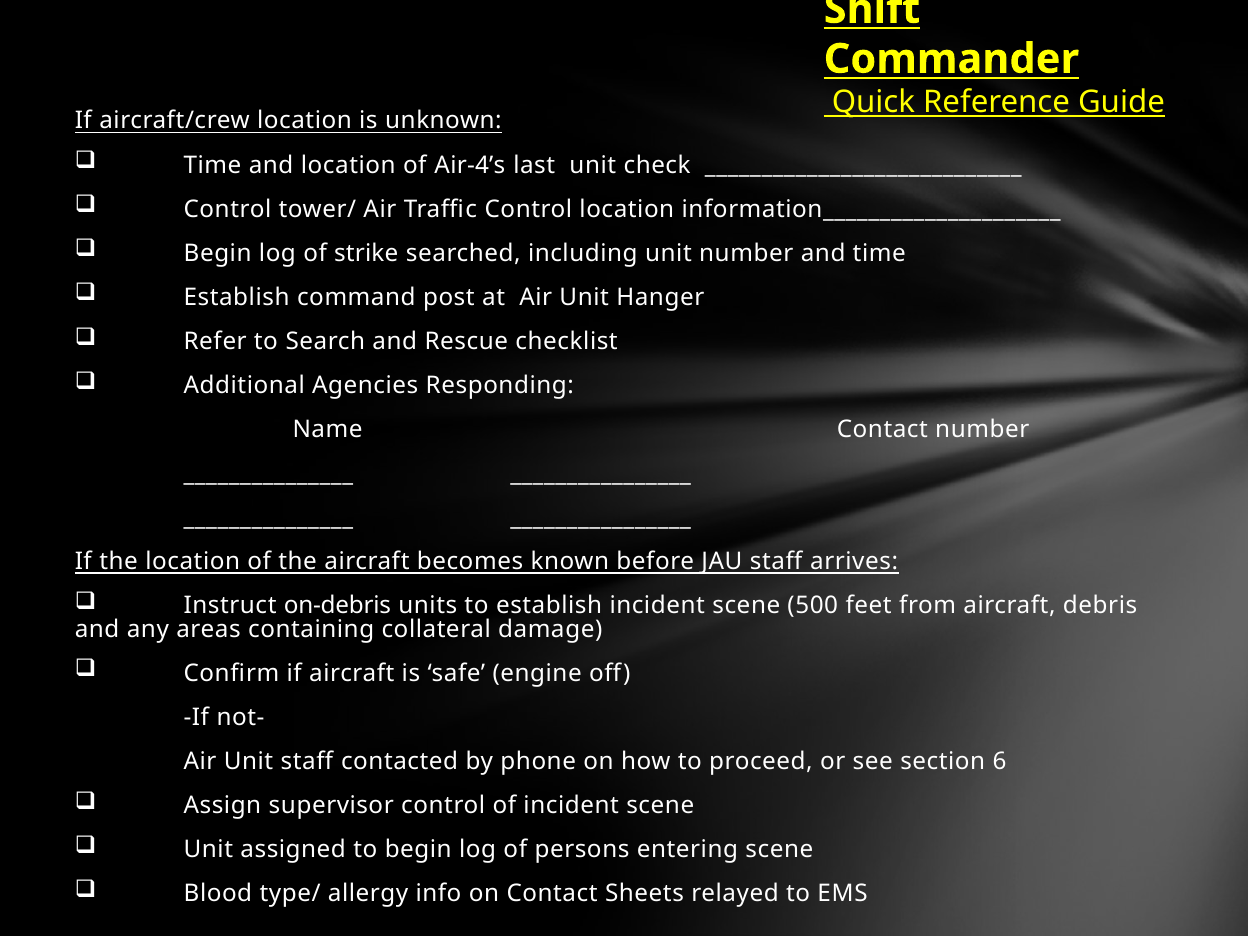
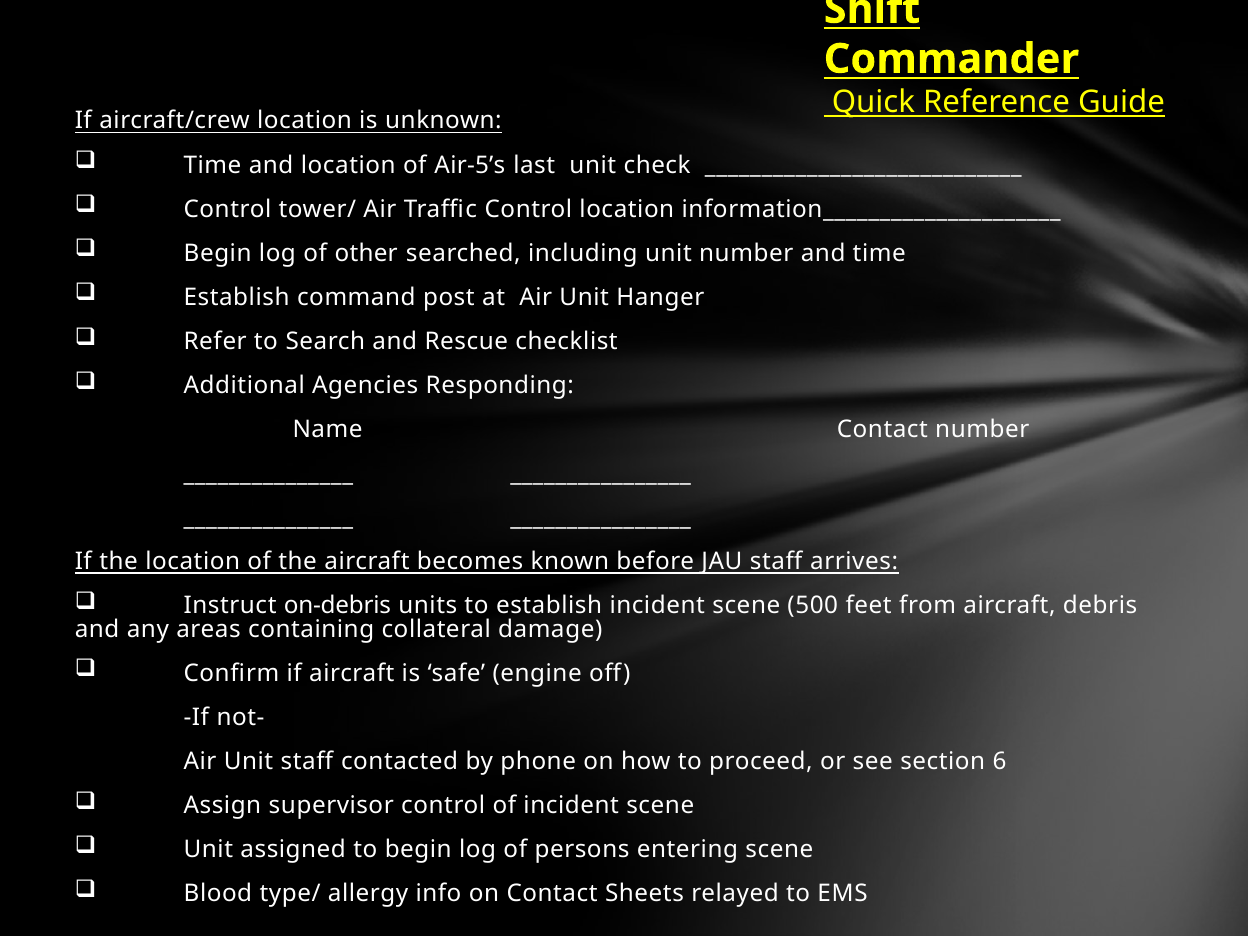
Air-4’s: Air-4’s -> Air-5’s
strike: strike -> other
